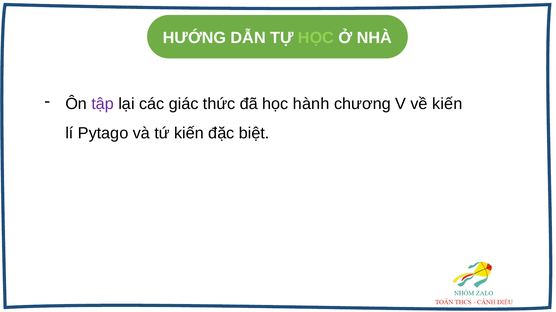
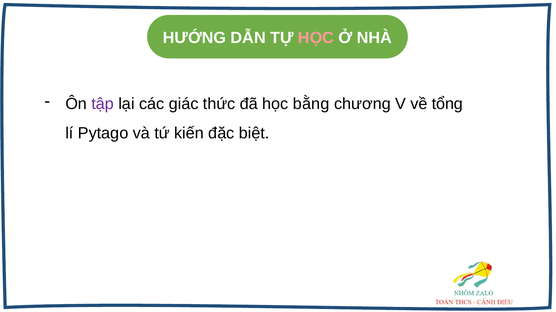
HỌC at (316, 38) colour: light green -> pink
hành: hành -> bằng
về kiến: kiến -> tổng
